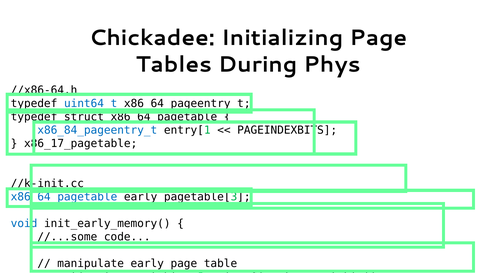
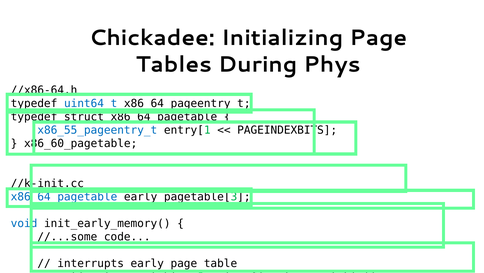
x86_84_pageentry_t: x86_84_pageentry_t -> x86_55_pageentry_t
x86_17_pagetable: x86_17_pagetable -> x86_60_pagetable
manipulate: manipulate -> interrupts
